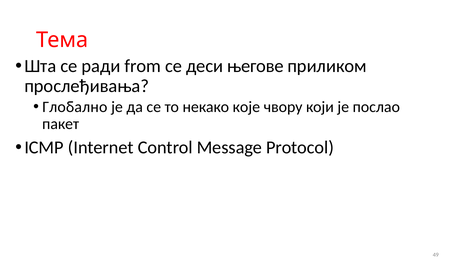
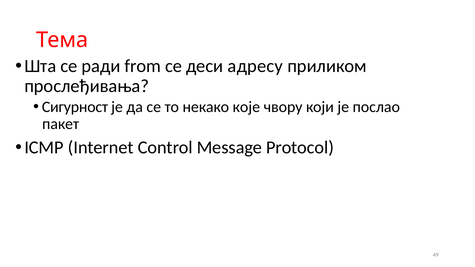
његове: његове -> адресу
Глобално: Глобално -> Сигурност
